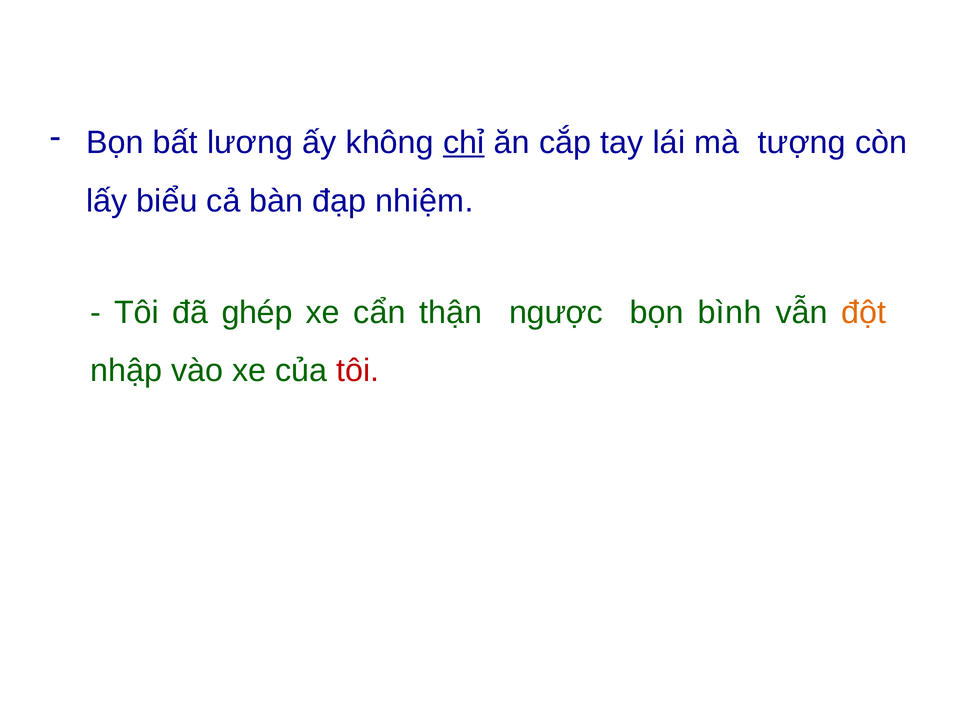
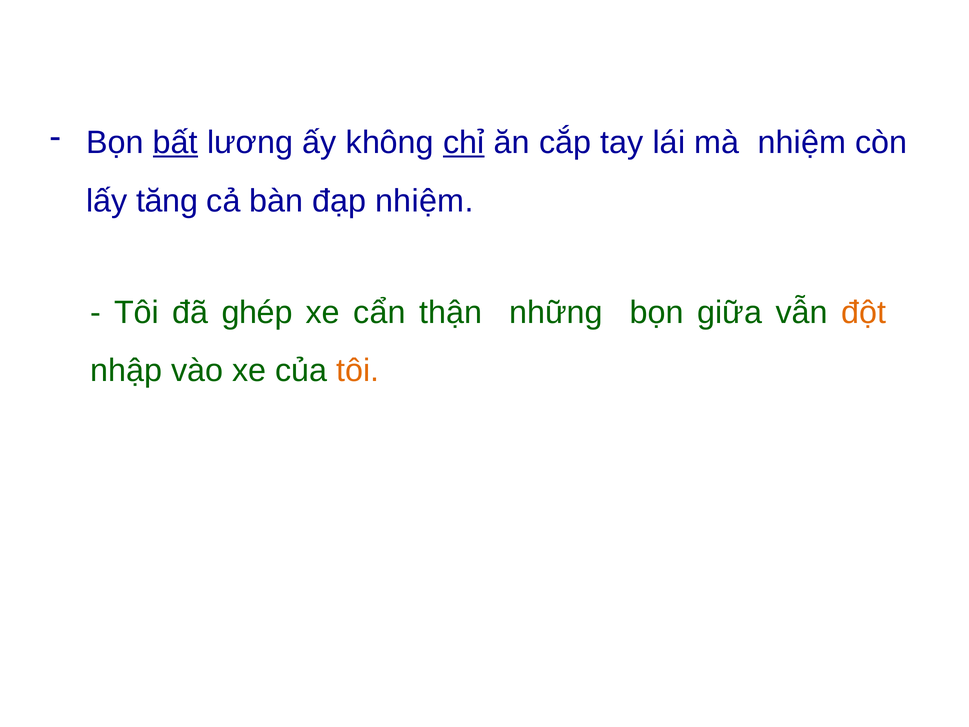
bất underline: none -> present
mà tượng: tượng -> nhiệm
biểu: biểu -> tăng
ngược: ngược -> những
bình: bình -> giữa
tôi at (358, 370) colour: red -> orange
